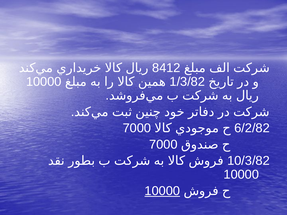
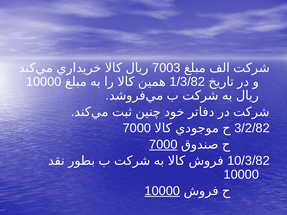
8412: 8412 -> 7003
6/2/82: 6/2/82 -> 3/2/82
7000 at (163, 145) underline: none -> present
